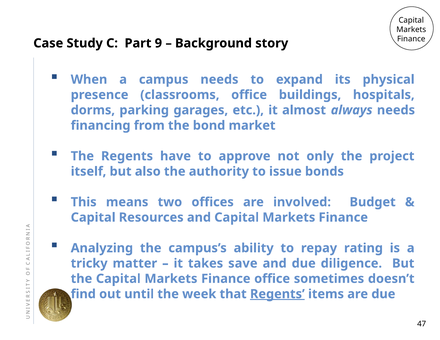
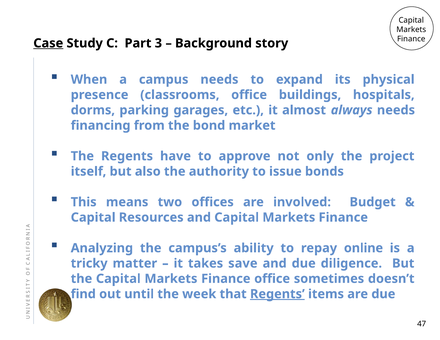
Case underline: none -> present
9: 9 -> 3
rating: rating -> online
